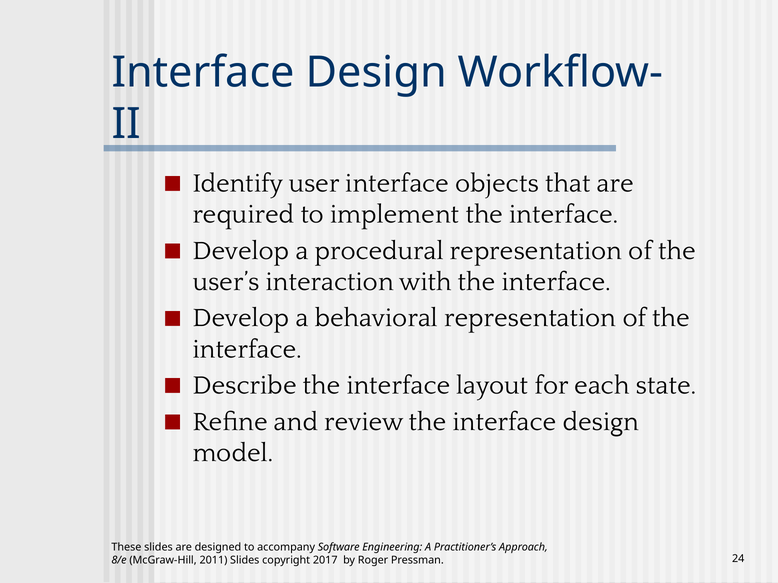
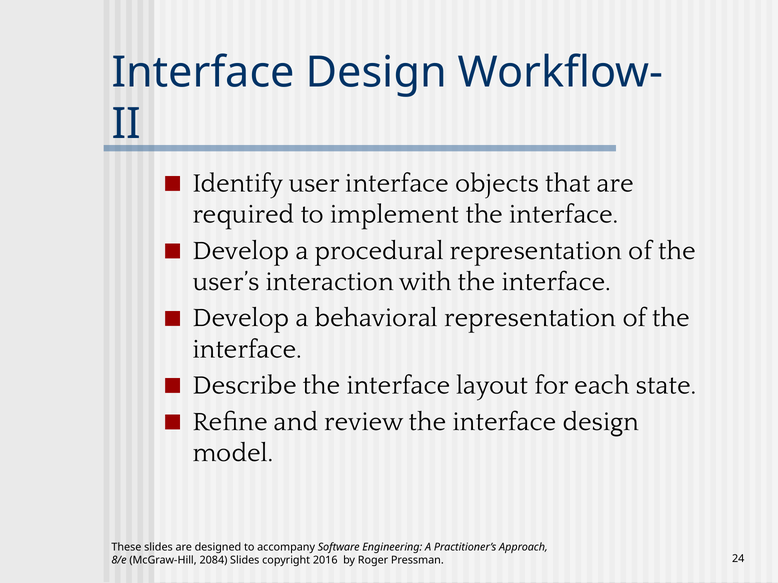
2011: 2011 -> 2084
2017: 2017 -> 2016
